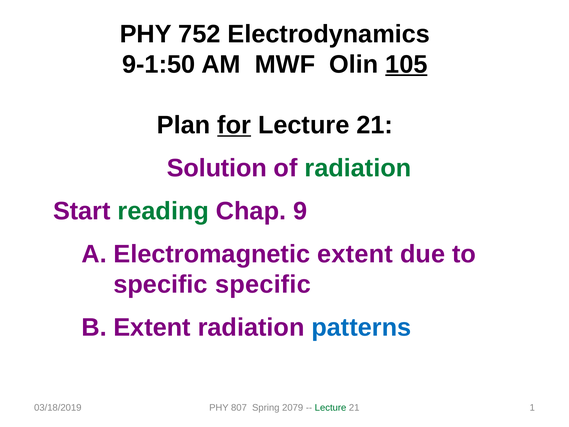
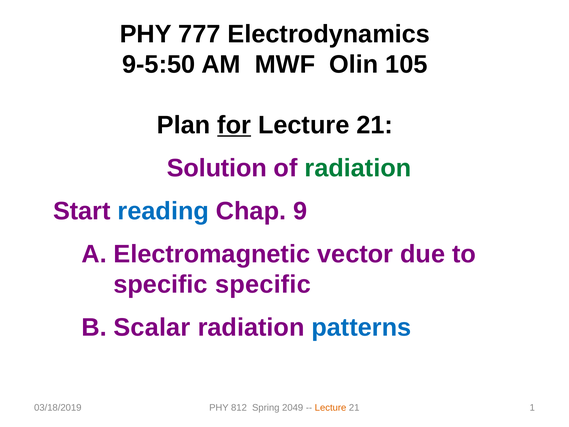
752: 752 -> 777
9-1:50: 9-1:50 -> 9-5:50
105 underline: present -> none
reading colour: green -> blue
Electromagnetic extent: extent -> vector
Extent at (152, 327): Extent -> Scalar
807: 807 -> 812
2079: 2079 -> 2049
Lecture at (331, 408) colour: green -> orange
